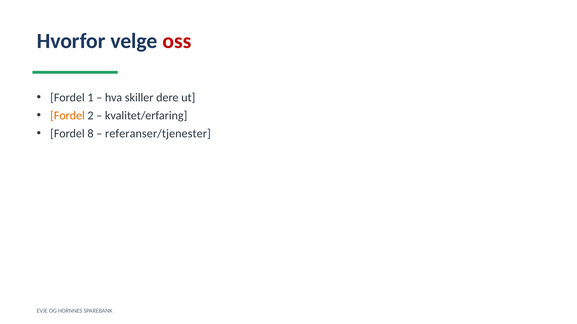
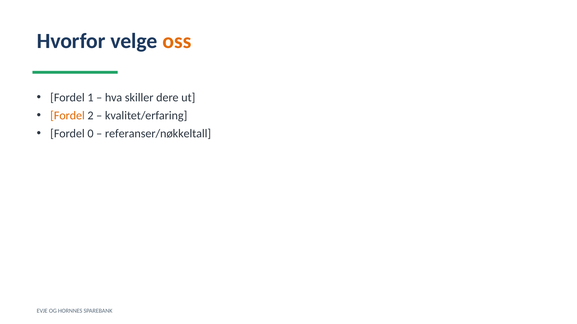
oss colour: red -> orange
8: 8 -> 0
referanser/tjenester: referanser/tjenester -> referanser/nøkkeltall
